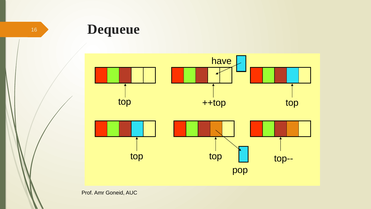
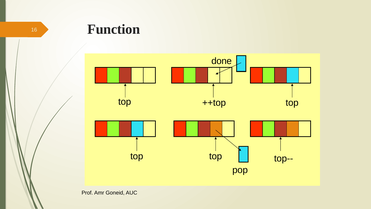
Dequeue: Dequeue -> Function
have: have -> done
